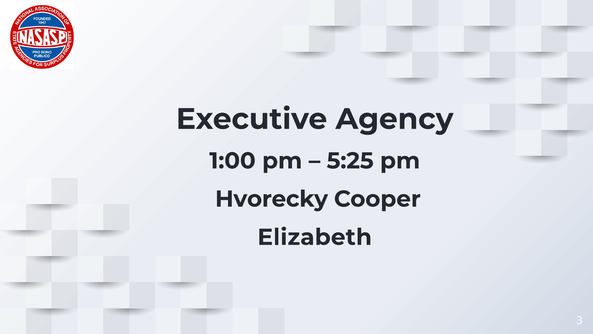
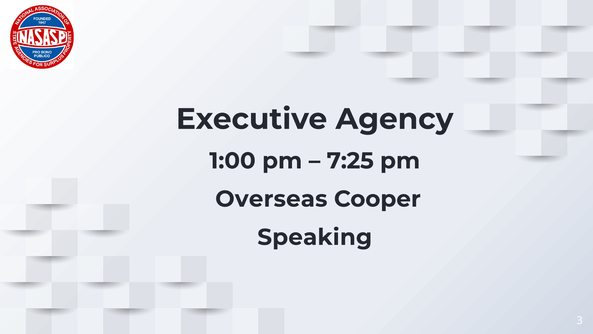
5:25: 5:25 -> 7:25
Hvorecky: Hvorecky -> Overseas
Elizabeth: Elizabeth -> Speaking
